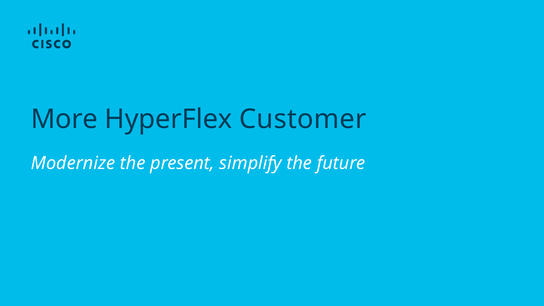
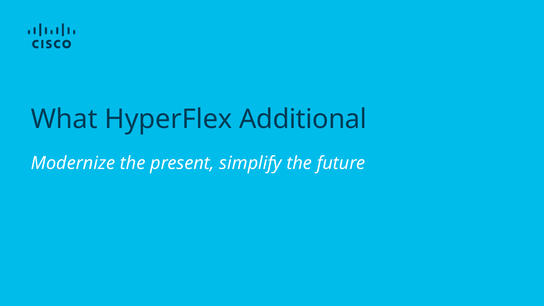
More: More -> What
Customer: Customer -> Additional
